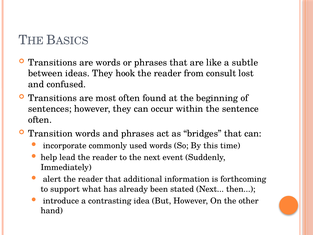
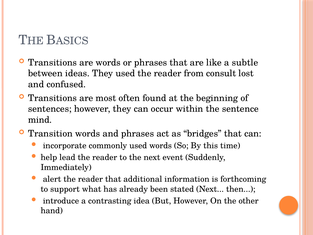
They hook: hook -> used
often at (40, 120): often -> mind
